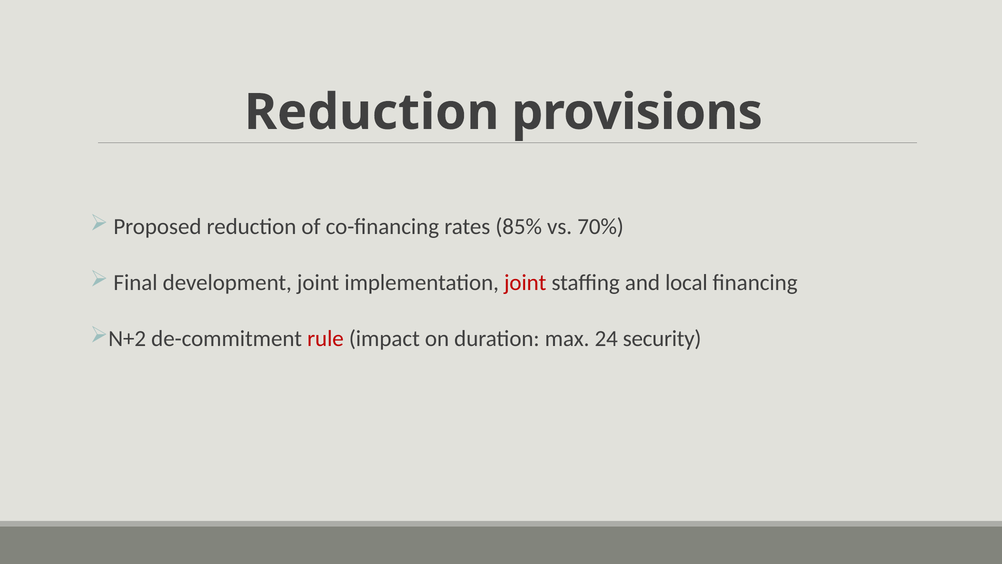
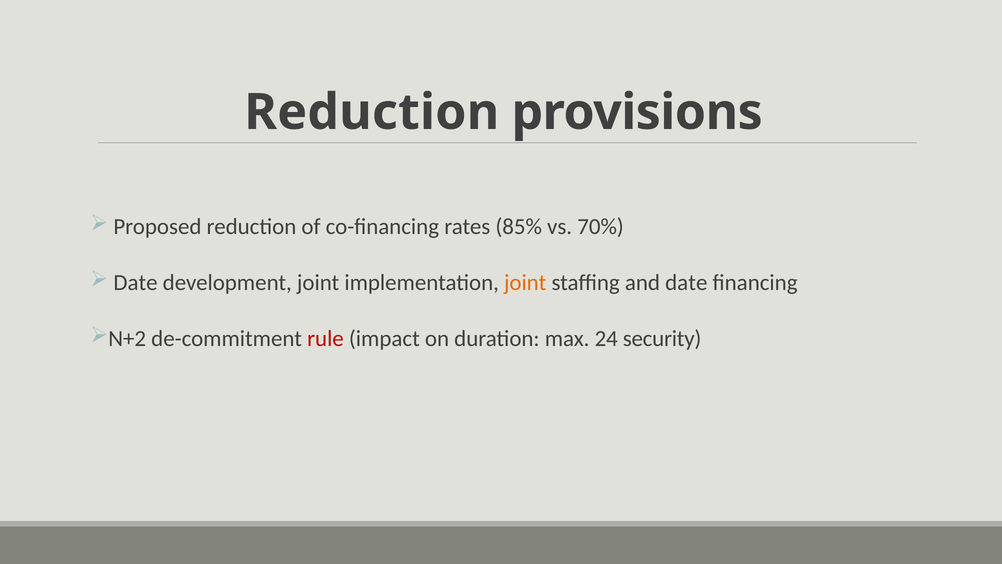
Final at (136, 283): Final -> Date
joint at (525, 283) colour: red -> orange
and local: local -> date
